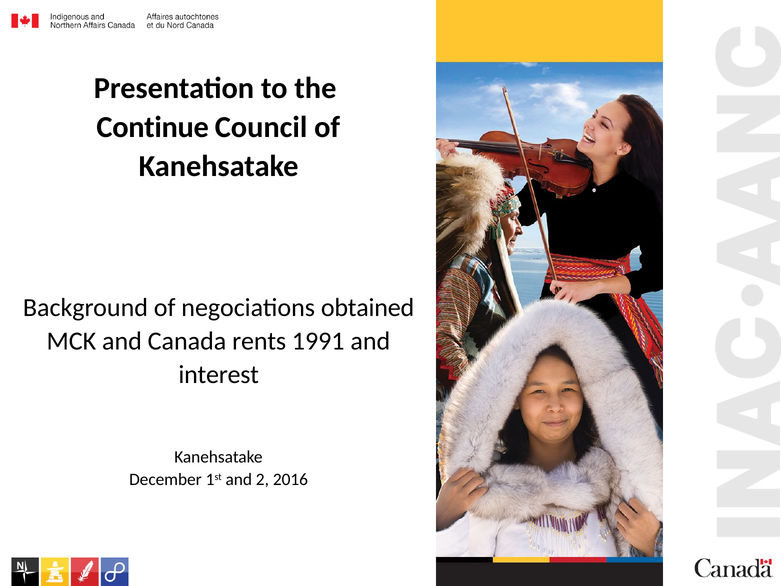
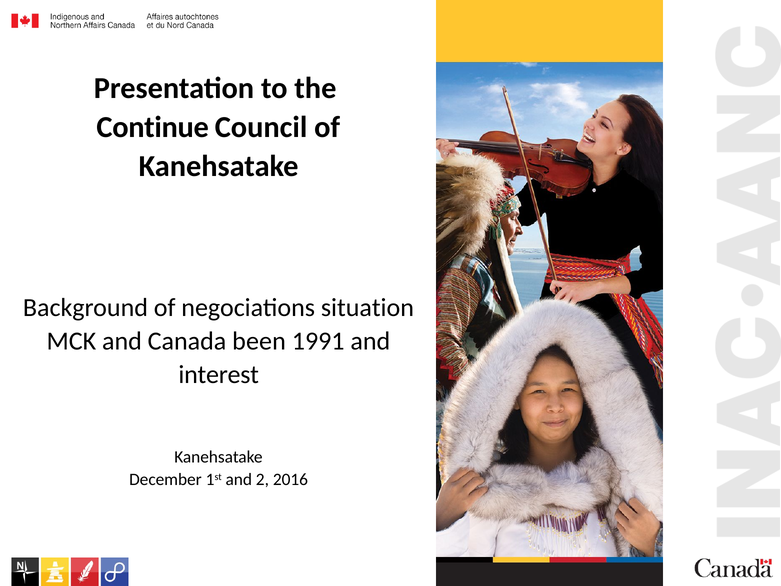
obtained: obtained -> situation
rents: rents -> been
